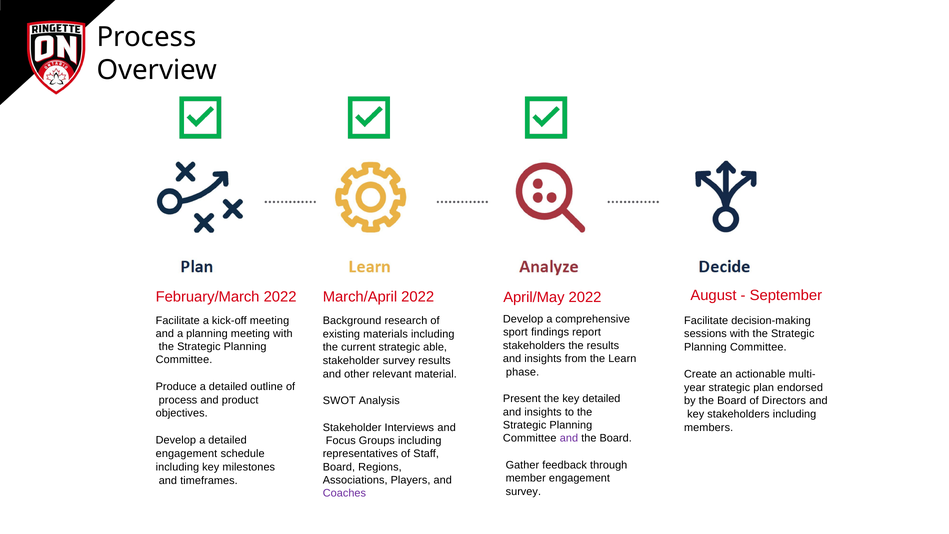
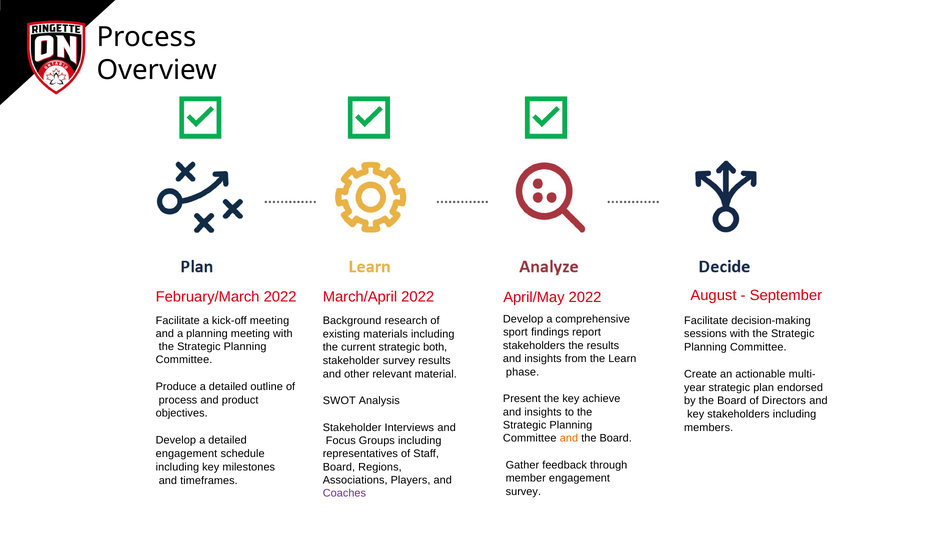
able: able -> both
key detailed: detailed -> achieve
and at (569, 438) colour: purple -> orange
